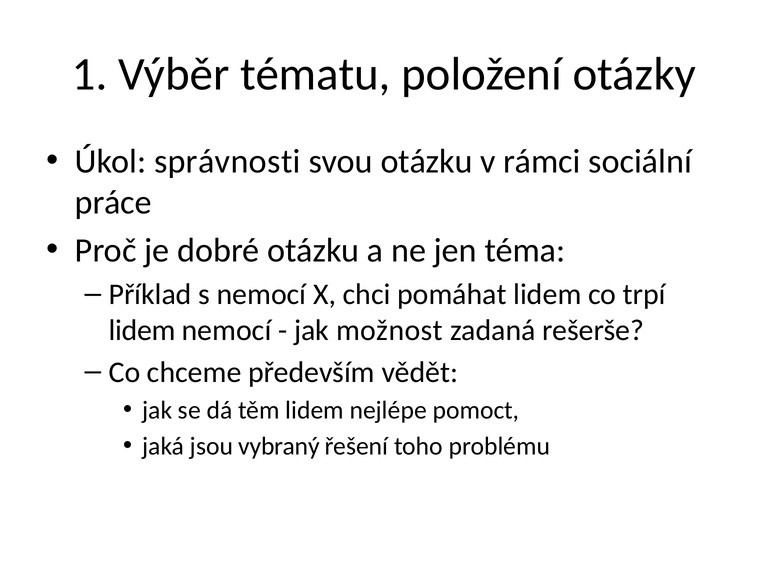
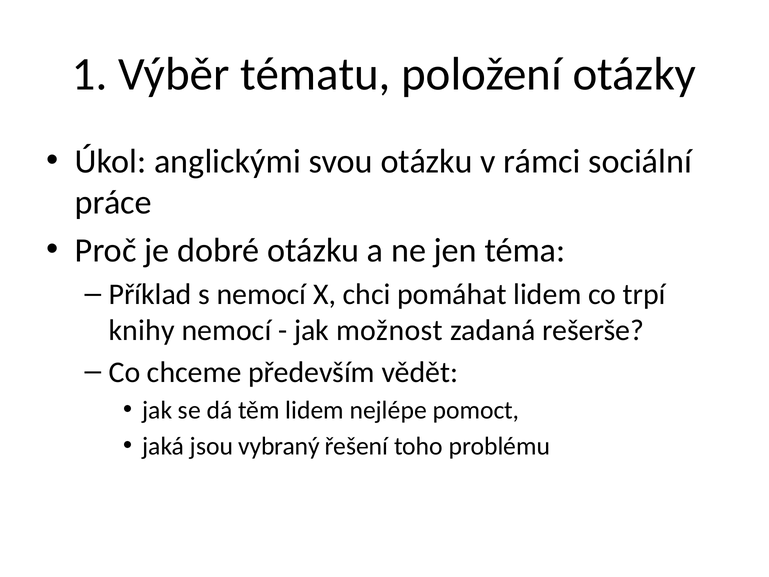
správnosti: správnosti -> anglickými
lidem at (142, 330): lidem -> knihy
